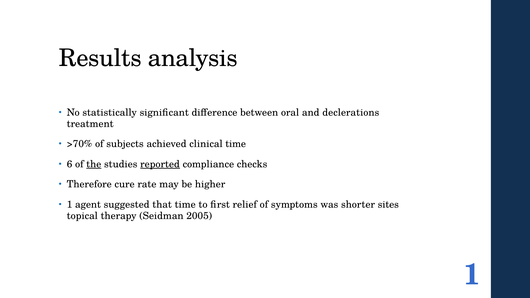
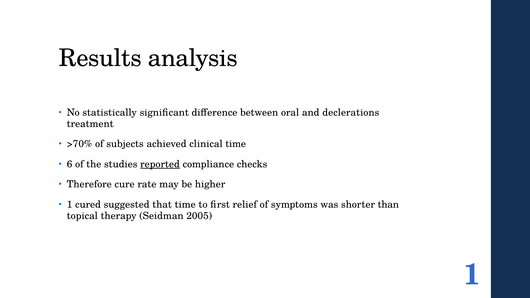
the underline: present -> none
agent: agent -> cured
sites: sites -> than
